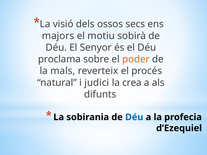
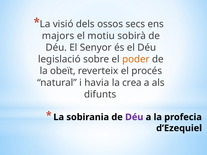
proclama: proclama -> legislació
mals: mals -> obeït
judici: judici -> havia
Déu at (134, 117) colour: blue -> purple
